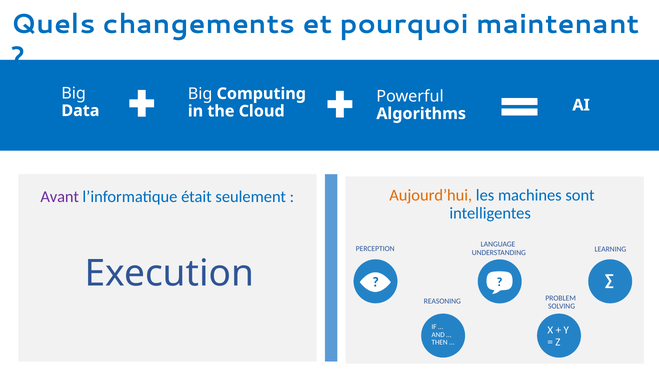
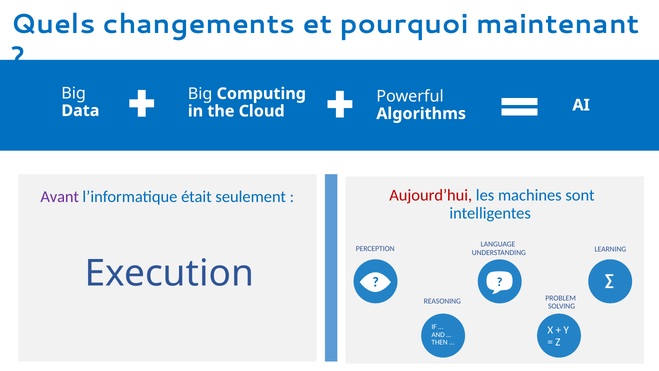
Aujourd’hui colour: orange -> red
